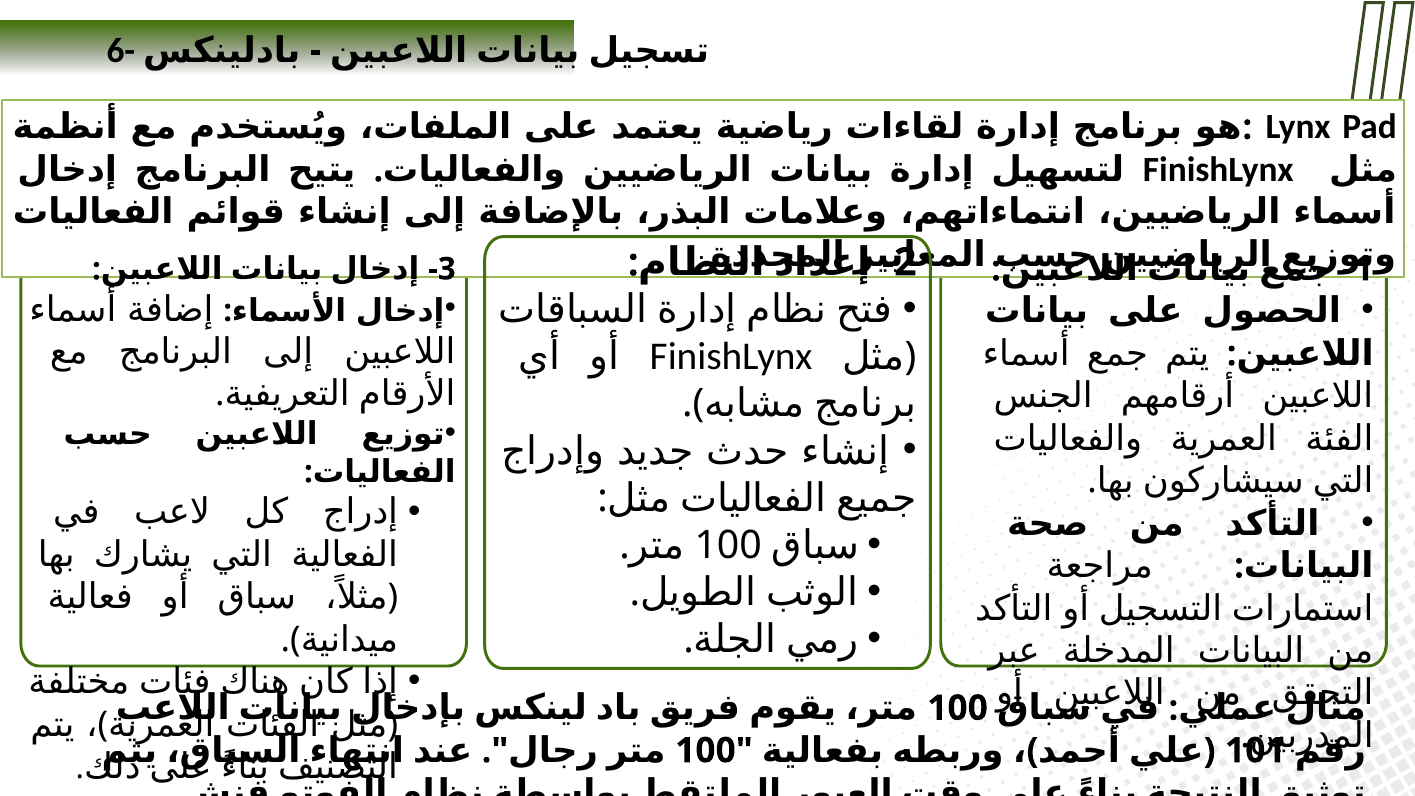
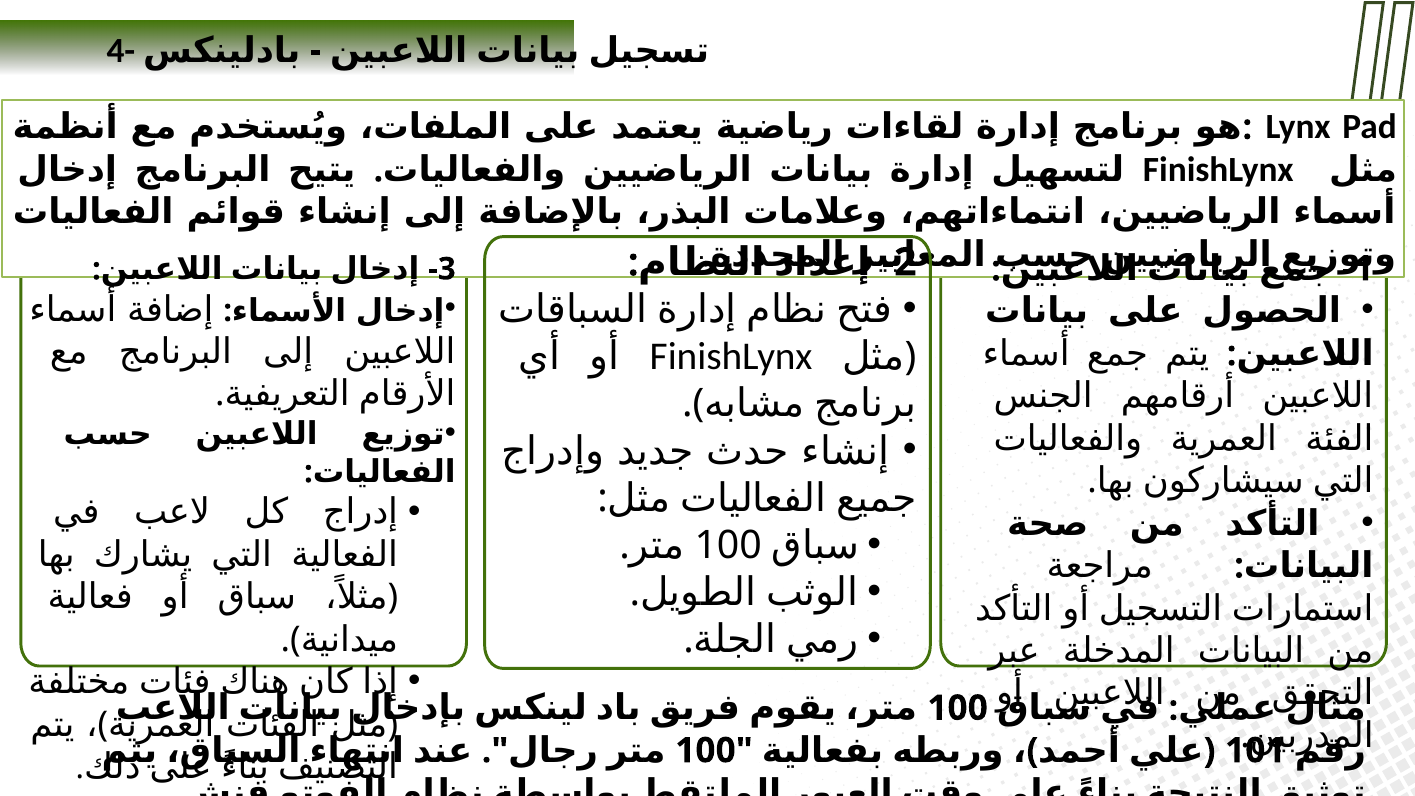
6-: 6- -> 4-
